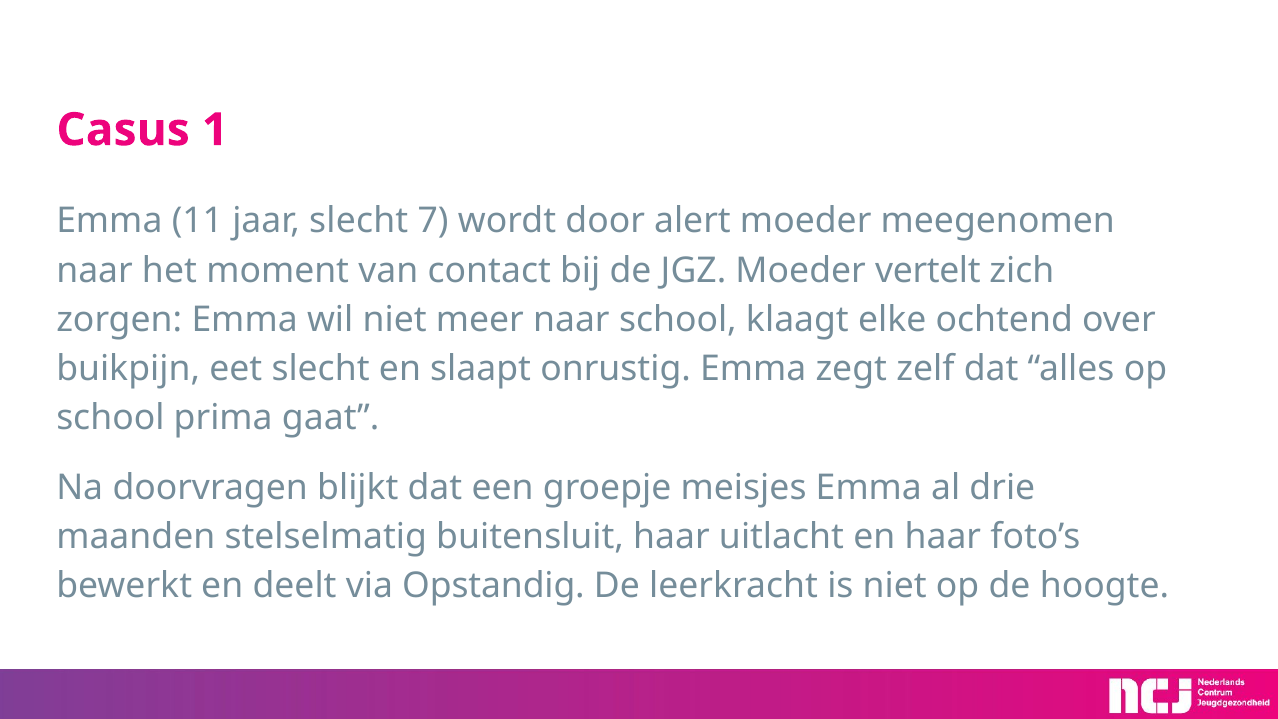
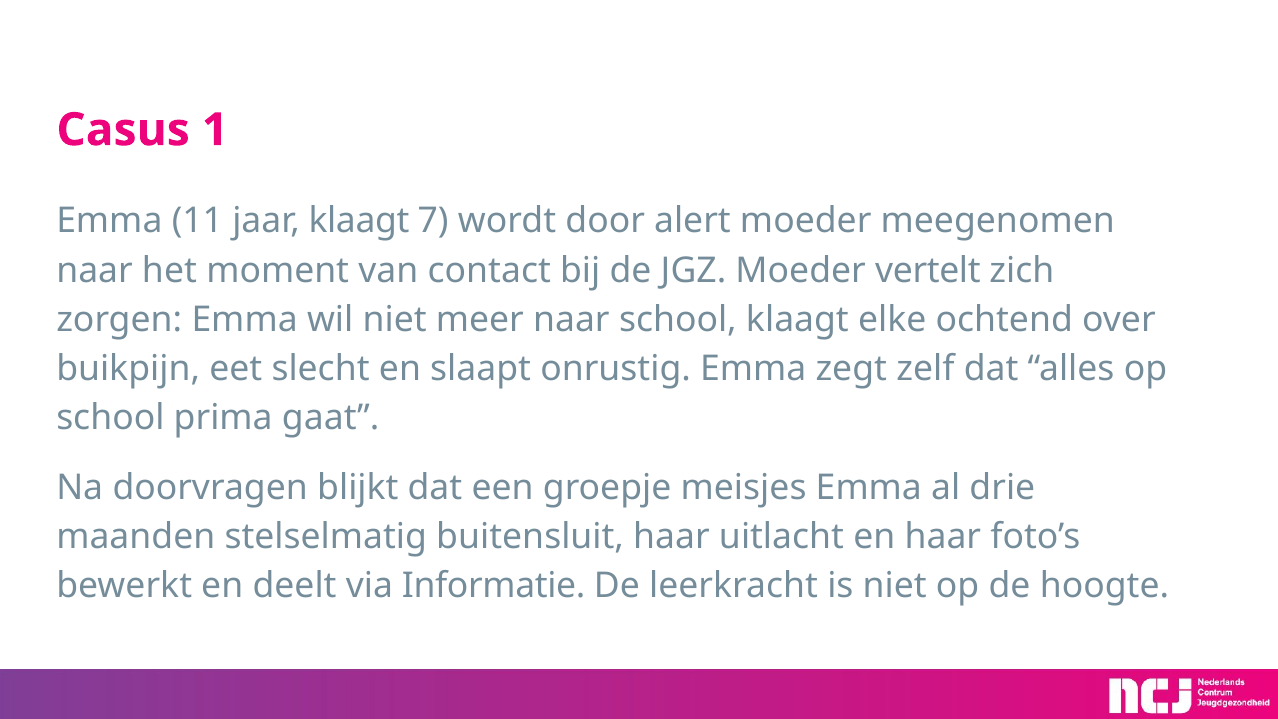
jaar slecht: slecht -> klaagt
Opstandig: Opstandig -> Informatie
